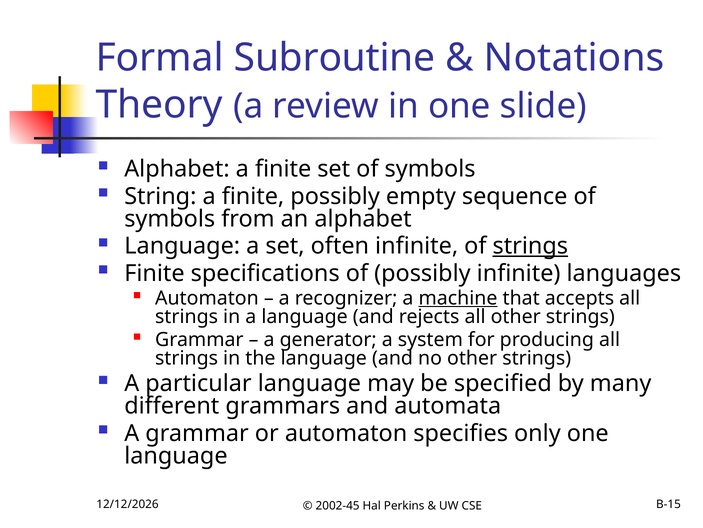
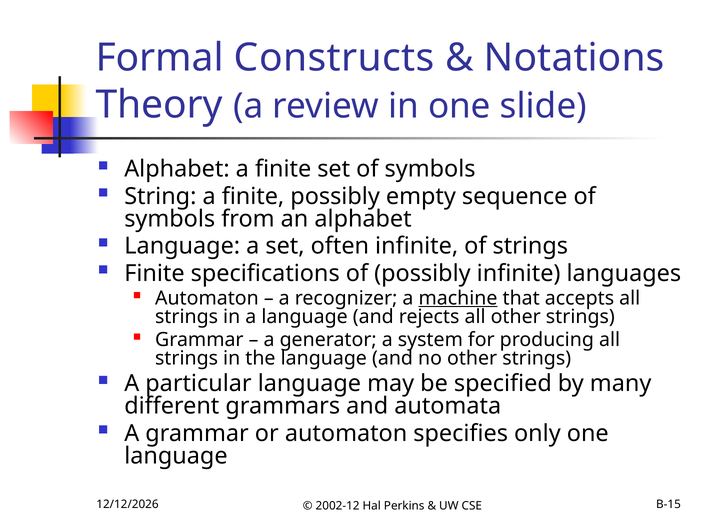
Subroutine: Subroutine -> Constructs
strings at (530, 246) underline: present -> none
2002-45: 2002-45 -> 2002-12
